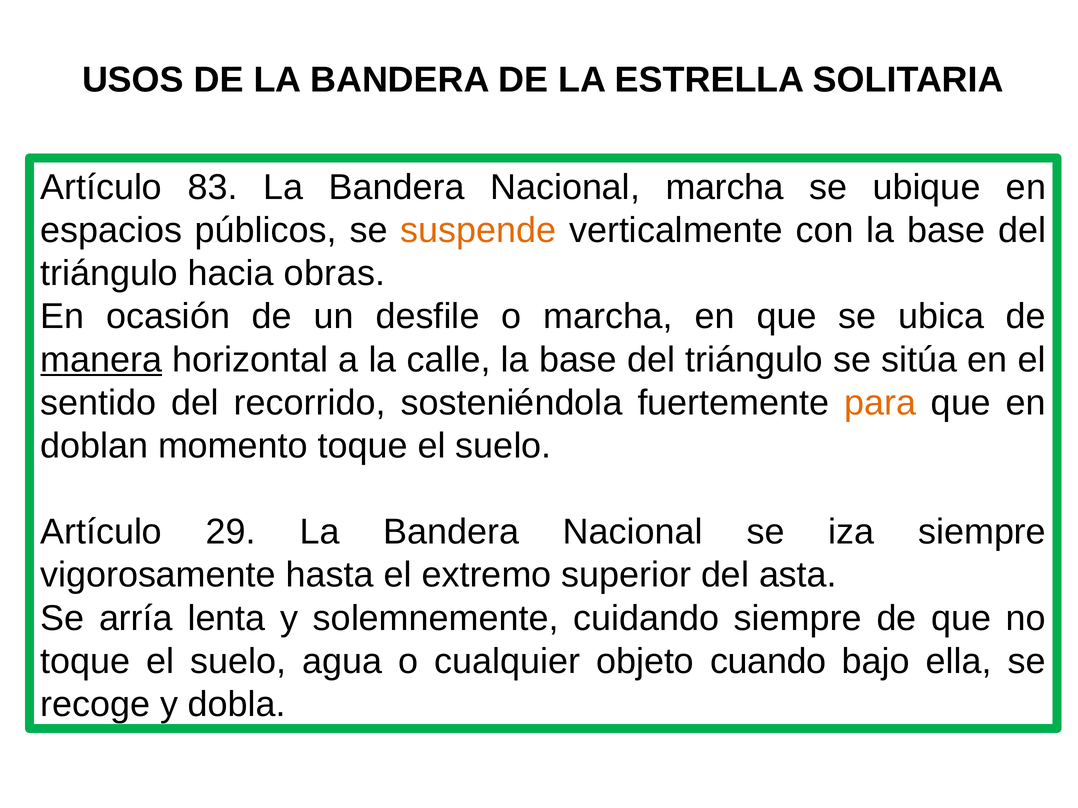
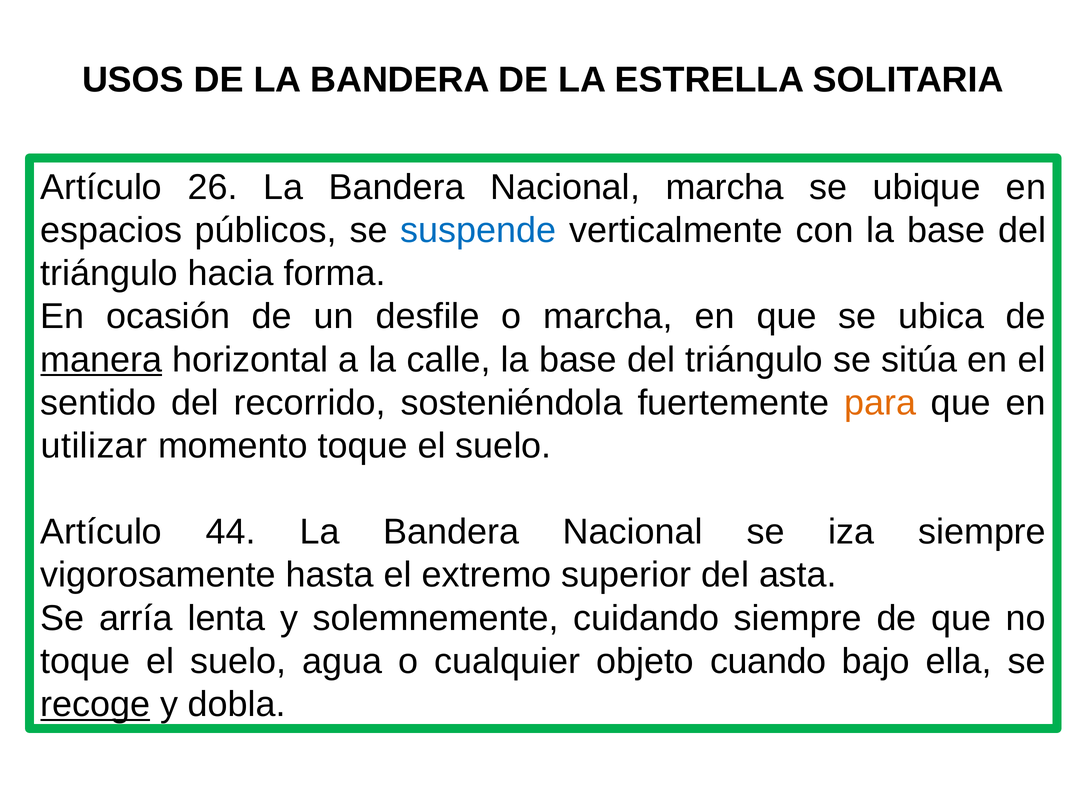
83: 83 -> 26
suspende colour: orange -> blue
obras: obras -> forma
doblan: doblan -> utilizar
29: 29 -> 44
recoge underline: none -> present
